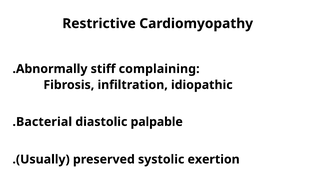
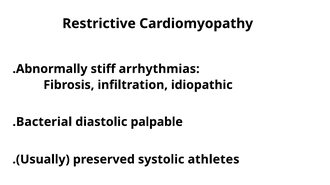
complaining: complaining -> arrhythmias
exertion: exertion -> athletes
